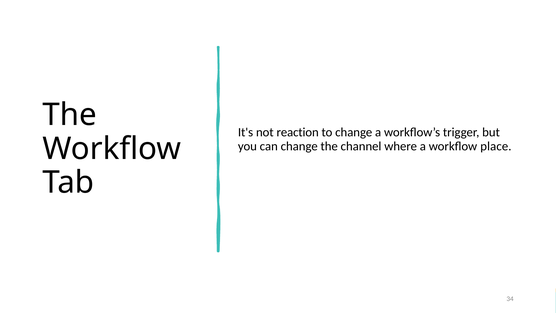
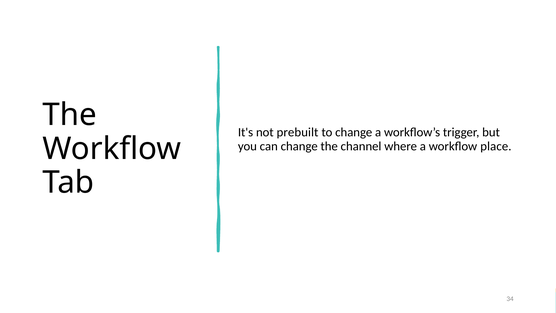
reaction: reaction -> prebuilt
